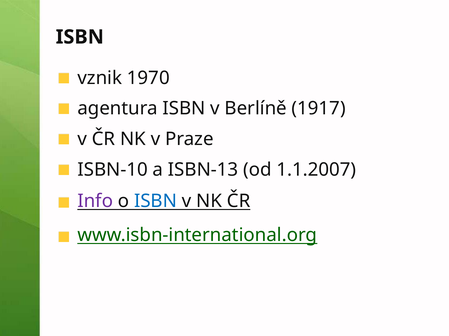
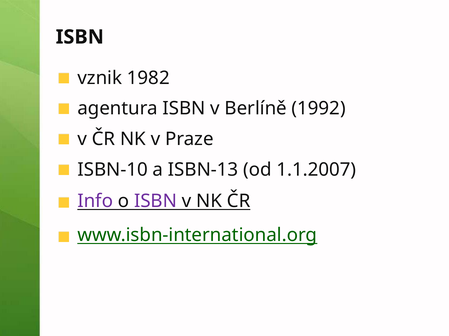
1970: 1970 -> 1982
1917: 1917 -> 1992
ISBN at (156, 201) colour: blue -> purple
